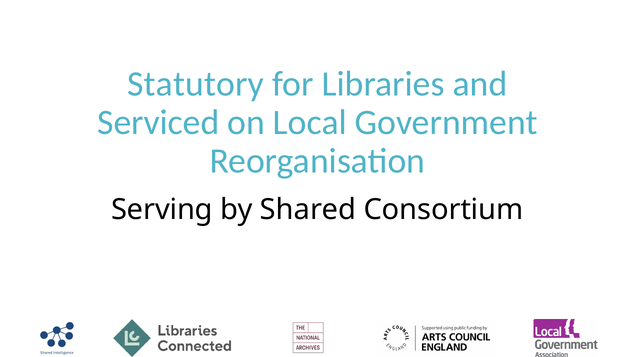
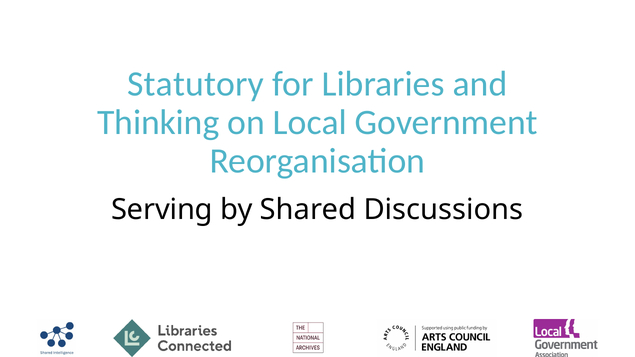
Serviced: Serviced -> Thinking
Consortium: Consortium -> Discussions
